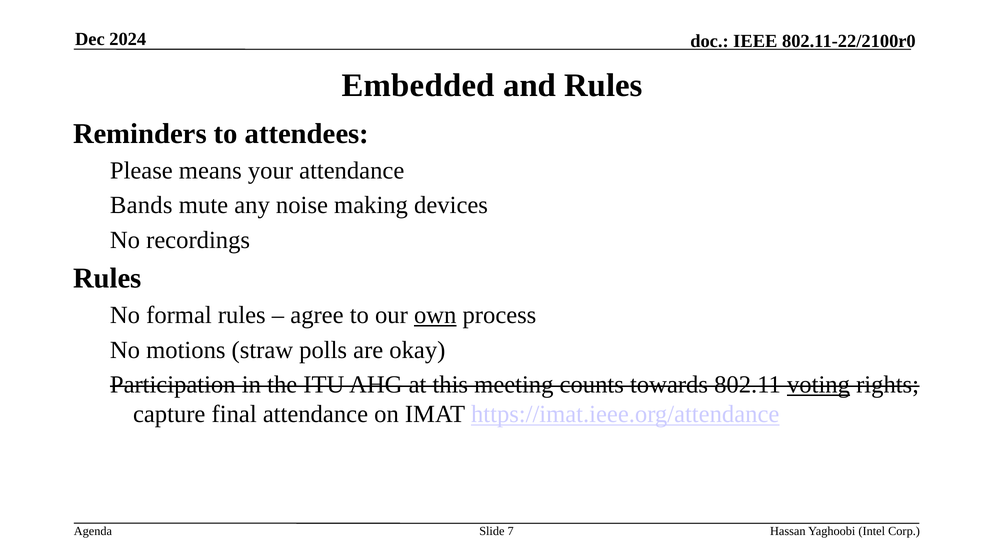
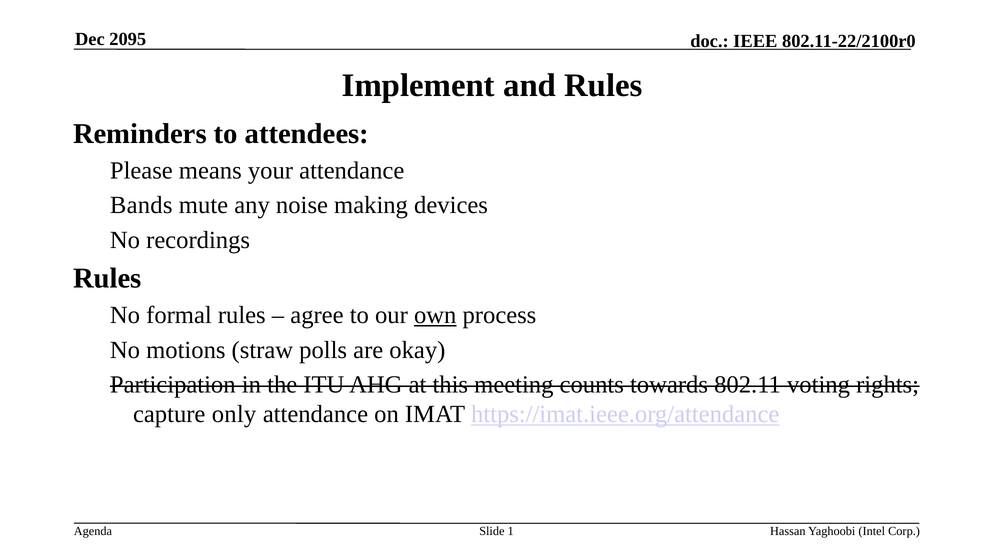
2024: 2024 -> 2095
Embedded: Embedded -> Implement
voting underline: present -> none
final: final -> only
7: 7 -> 1
